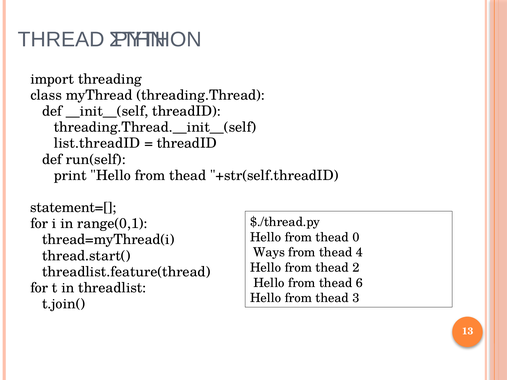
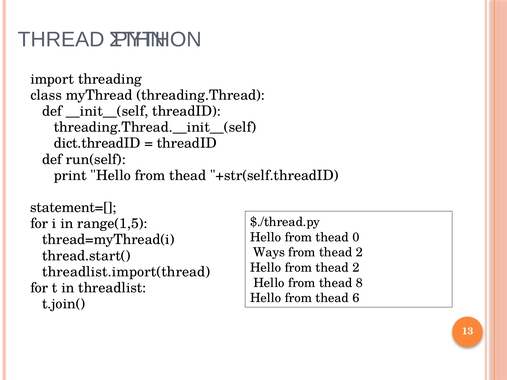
list.threadID: list.threadID -> dict.threadID
range(0,1: range(0,1 -> range(1,5
4 at (359, 253): 4 -> 2
threadlist.feature(thread: threadlist.feature(thread -> threadlist.import(thread
6: 6 -> 8
3: 3 -> 6
